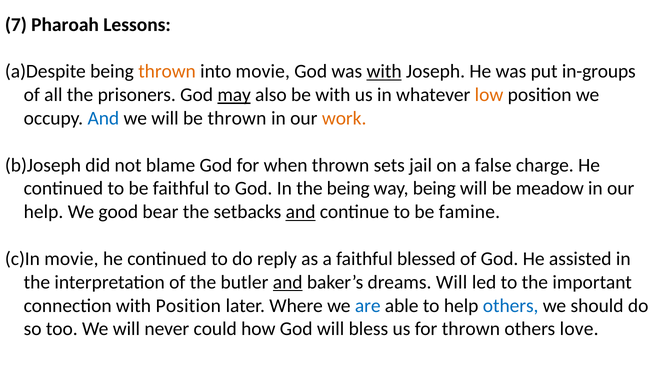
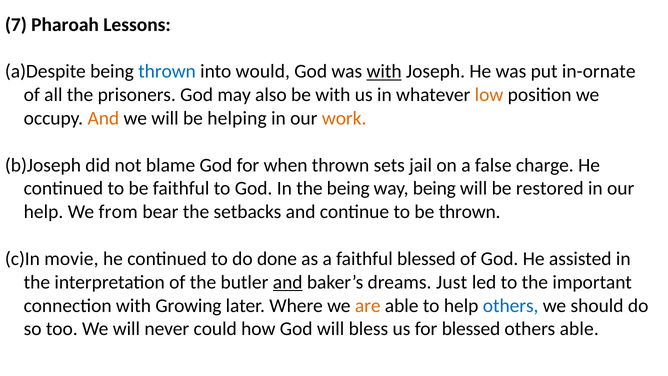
thrown at (167, 71) colour: orange -> blue
into movie: movie -> would
in-groups: in-groups -> in-ornate
may underline: present -> none
And at (103, 118) colour: blue -> orange
be thrown: thrown -> helping
meadow: meadow -> restored
good: good -> from
and at (301, 212) underline: present -> none
be famine: famine -> thrown
reply: reply -> done
dreams Will: Will -> Just
with Position: Position -> Growing
are colour: blue -> orange
for thrown: thrown -> blessed
others love: love -> able
